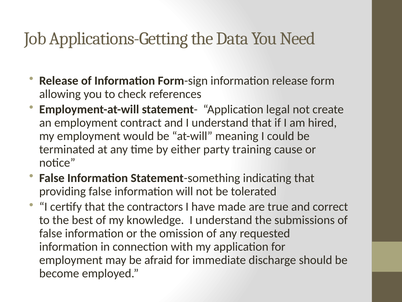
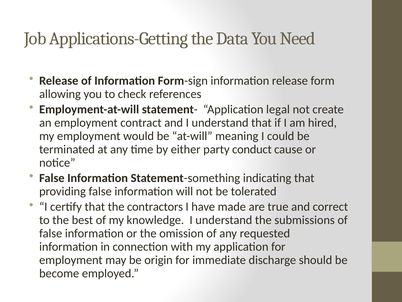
training: training -> conduct
afraid: afraid -> origin
